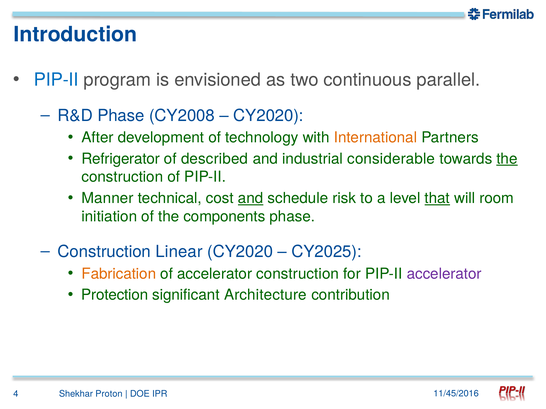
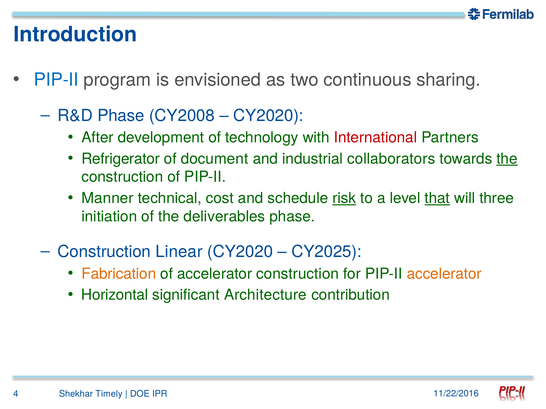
parallel: parallel -> sharing
International colour: orange -> red
described: described -> document
considerable: considerable -> collaborators
and at (251, 198) underline: present -> none
risk underline: none -> present
room: room -> three
components: components -> deliverables
accelerator at (444, 274) colour: purple -> orange
Protection: Protection -> Horizontal
11/45/2016: 11/45/2016 -> 11/22/2016
Proton: Proton -> Timely
